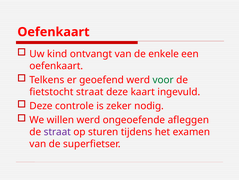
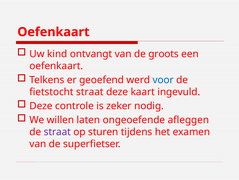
enkele: enkele -> groots
voor colour: green -> blue
willen werd: werd -> laten
